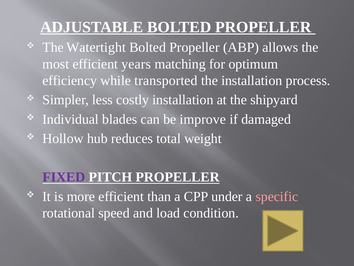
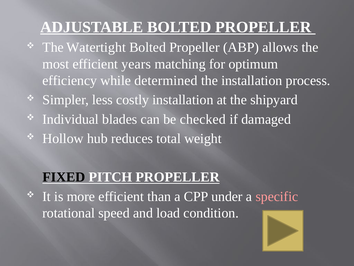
transported: transported -> determined
improve: improve -> checked
FIXED colour: purple -> black
